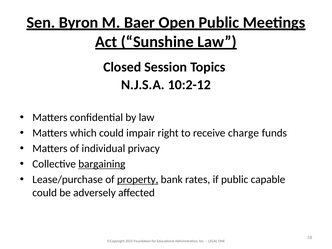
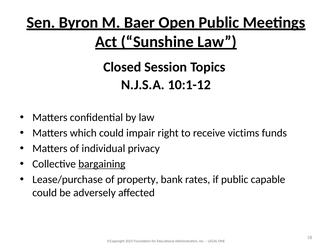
10:2-12: 10:2-12 -> 10:1-12
charge: charge -> victims
property underline: present -> none
